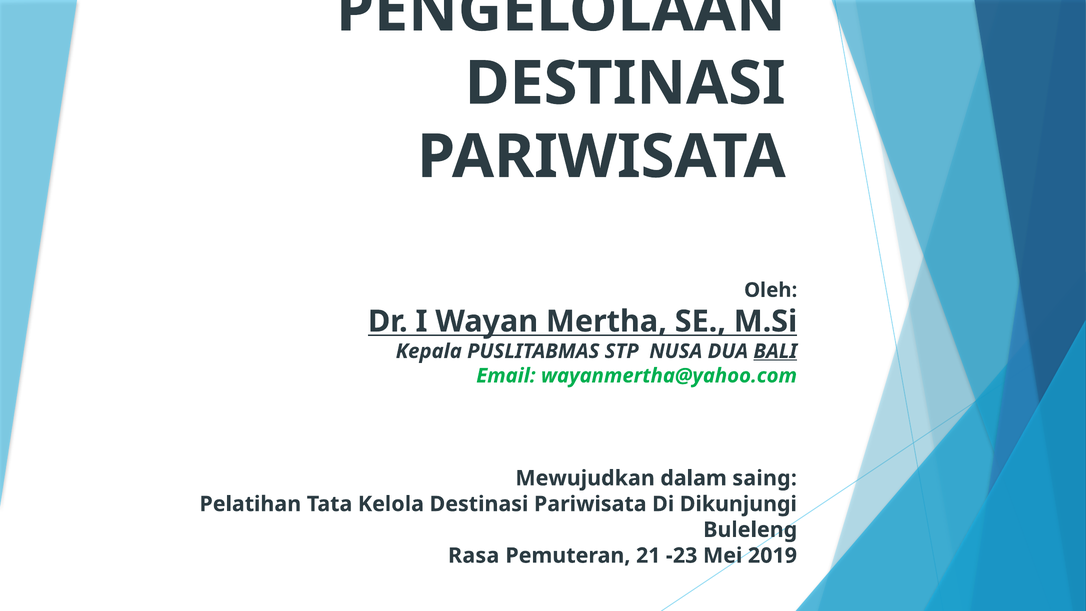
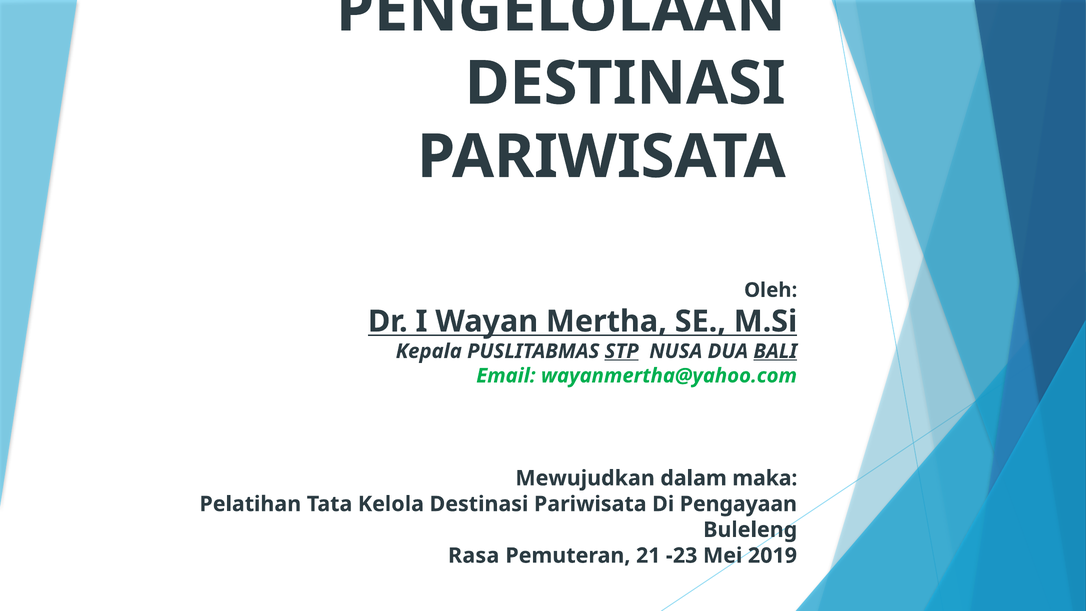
STP underline: none -> present
saing: saing -> maka
Dikunjungi: Dikunjungi -> Pengayaan
